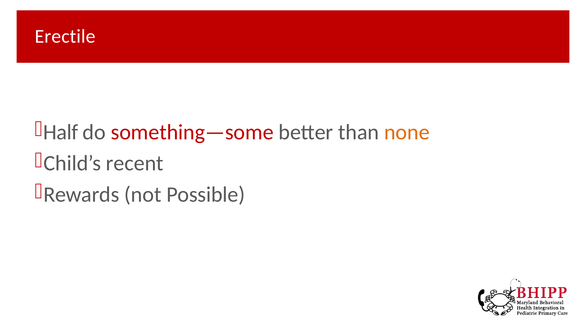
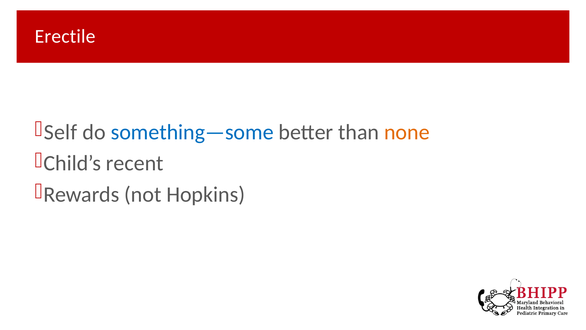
Half: Half -> Self
something—some colour: red -> blue
Possible: Possible -> Hopkins
